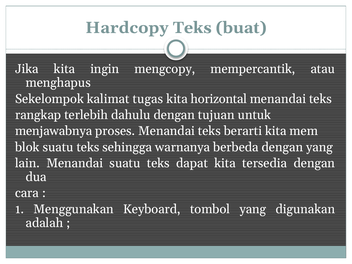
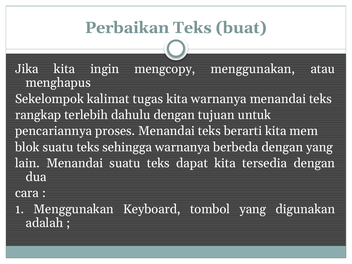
Hardcopy: Hardcopy -> Perbaikan
mengcopy mempercantik: mempercantik -> menggunakan
kita horizontal: horizontal -> warnanya
menjawabnya: menjawabnya -> pencariannya
